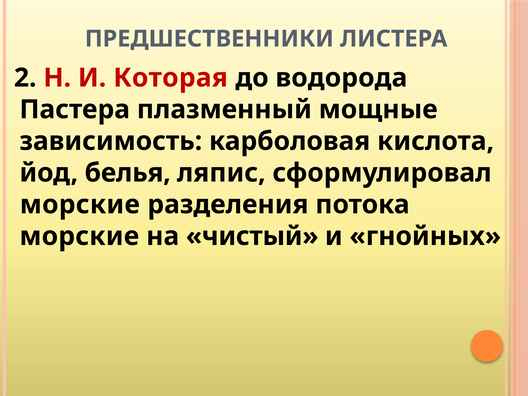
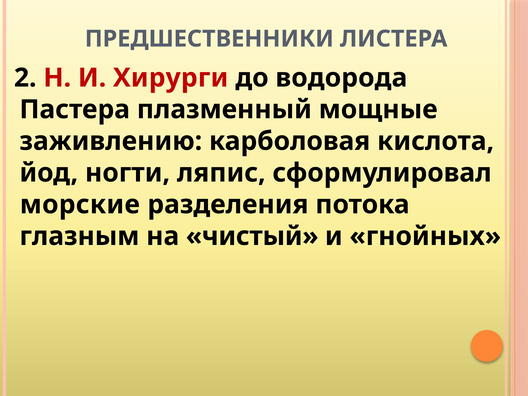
Которая: Которая -> Хирурги
зависимость: зависимость -> заживлению
белья: белья -> ногти
морские at (79, 236): морские -> глазным
